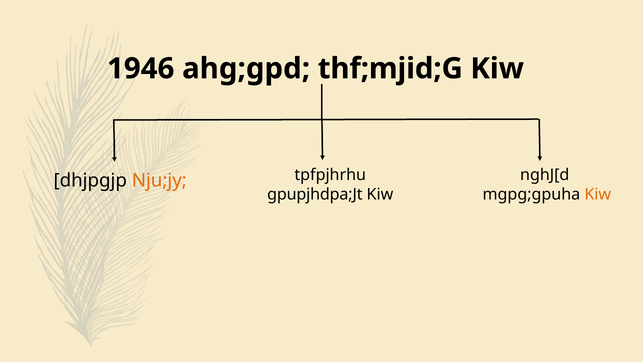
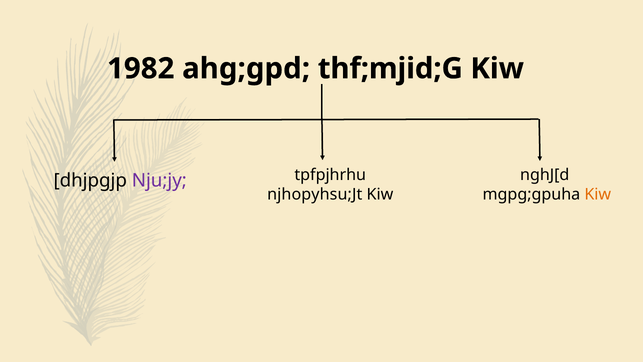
1946: 1946 -> 1982
Nju;jy colour: orange -> purple
gpupjhdpa;Jt: gpupjhdpa;Jt -> njhopyhsu;Jt
